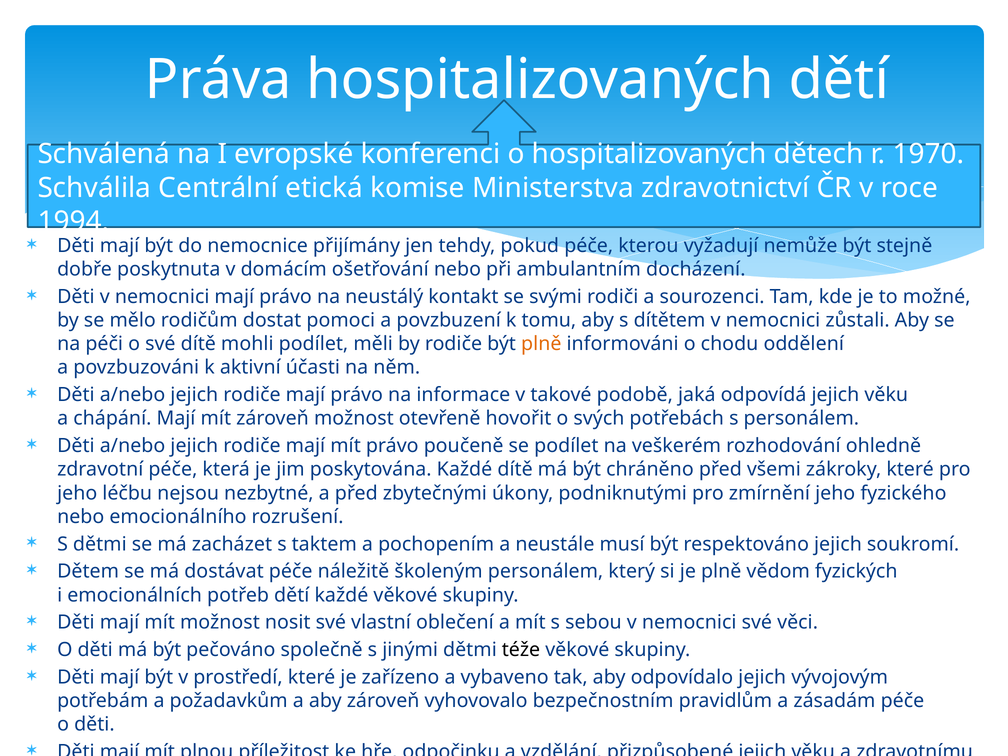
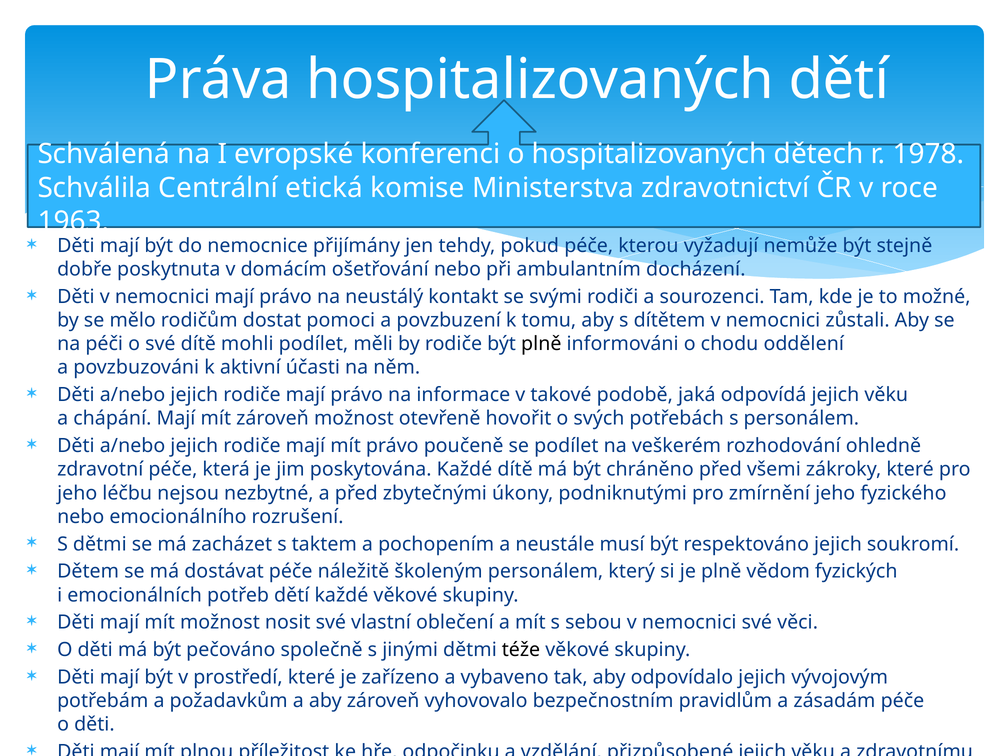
1970: 1970 -> 1978
1994: 1994 -> 1963
plně at (541, 344) colour: orange -> black
